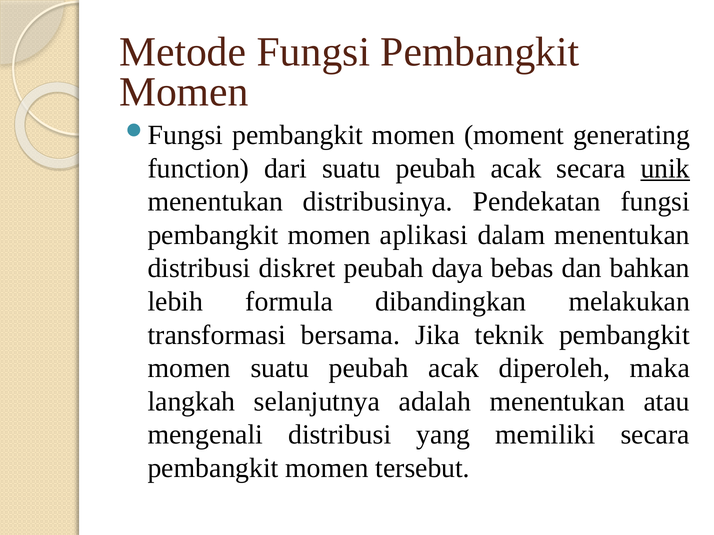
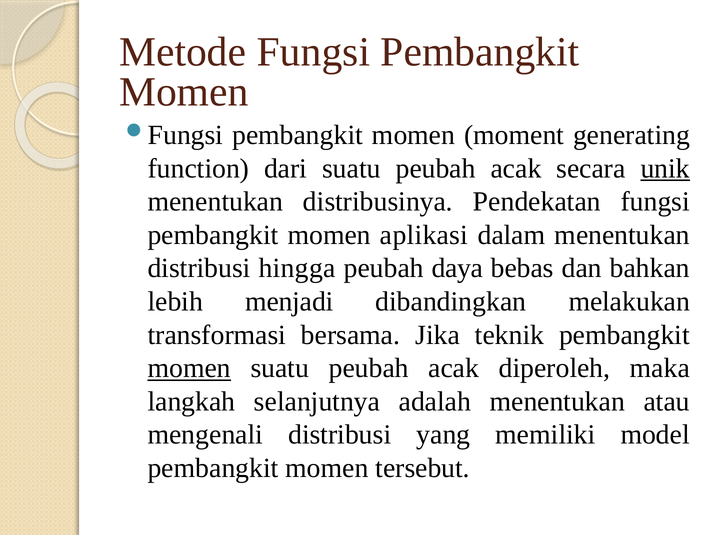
diskret: diskret -> hingga
formula: formula -> menjadi
momen at (189, 369) underline: none -> present
memiliki secara: secara -> model
